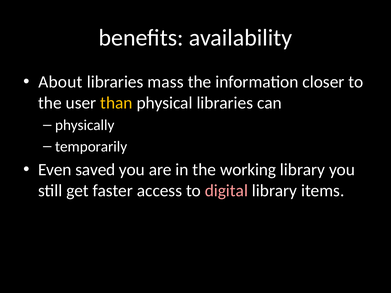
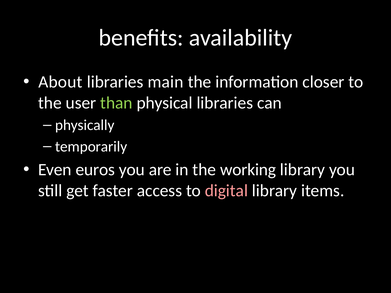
mass: mass -> main
than colour: yellow -> light green
saved: saved -> euros
